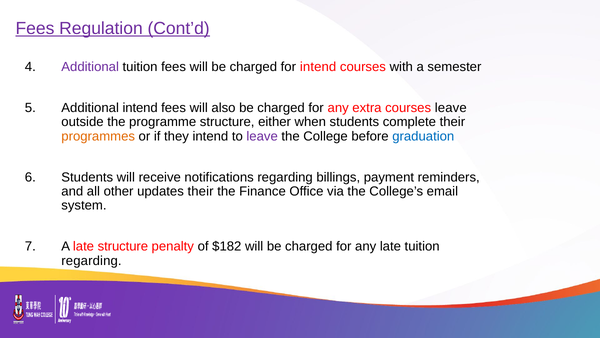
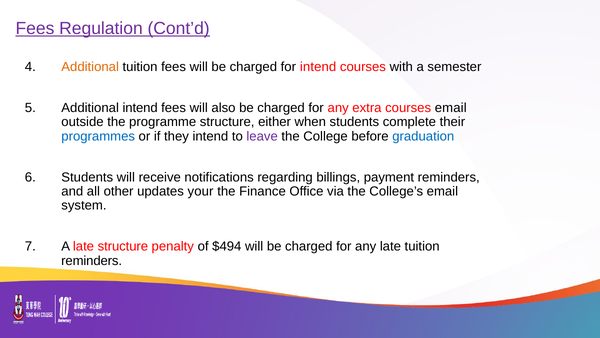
Additional at (90, 67) colour: purple -> orange
courses leave: leave -> email
programmes colour: orange -> blue
updates their: their -> your
$182: $182 -> $494
regarding at (91, 260): regarding -> reminders
